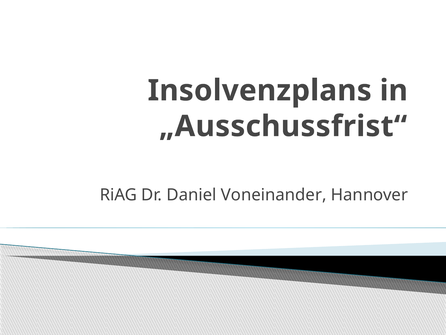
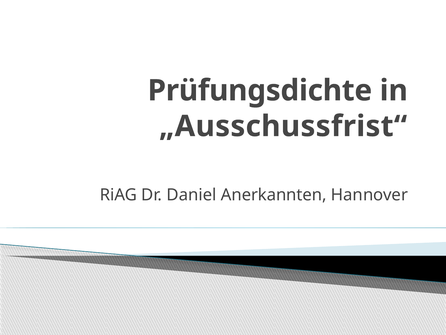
Insolvenzplans: Insolvenzplans -> Prüfungsdichte
Voneinander: Voneinander -> Anerkannten
